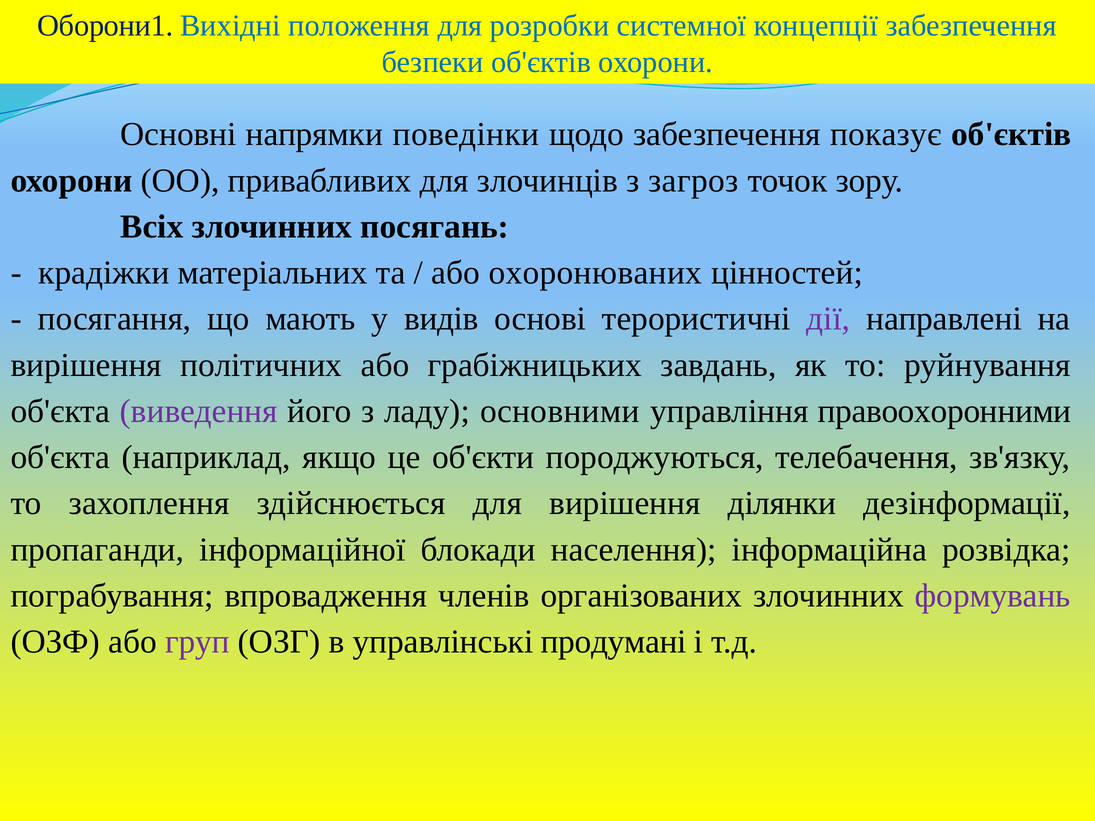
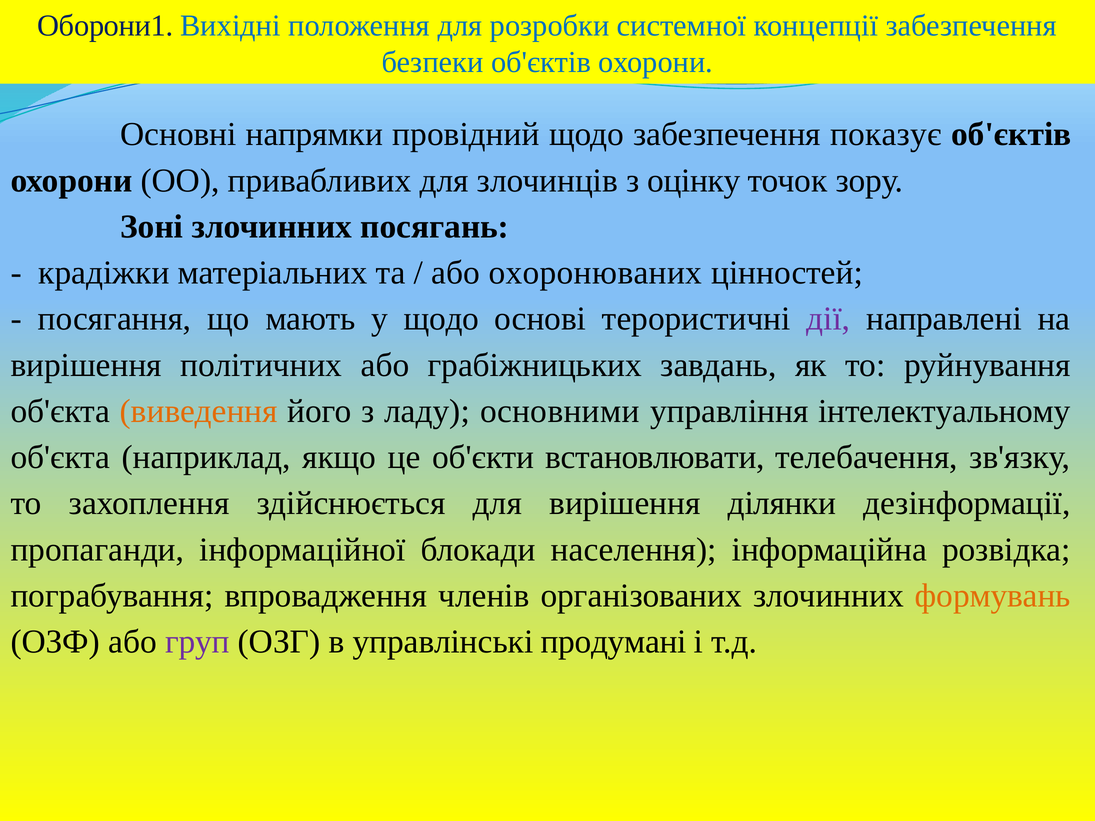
поведінки: поведінки -> провідний
загроз: загроз -> оцінку
Всіх: Всіх -> Зоні
у видів: видів -> щодо
виведення colour: purple -> orange
правоохоронними: правоохоронними -> інтелектуальному
породжуються: породжуються -> встановлювати
формувань colour: purple -> orange
